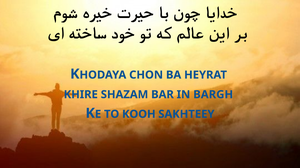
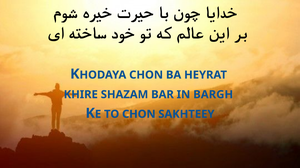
TO KOOH: KOOH -> CHON
